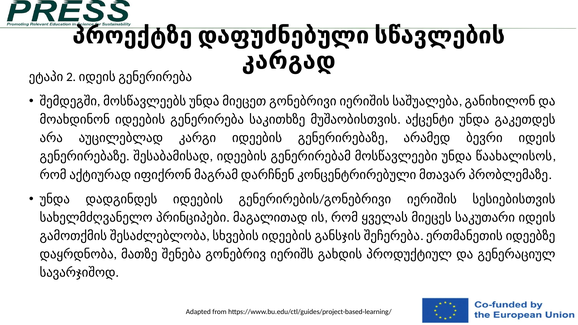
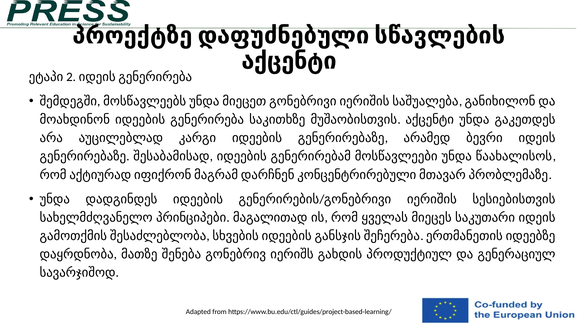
კარგად at (289, 61): კარგად -> აქცენტი
